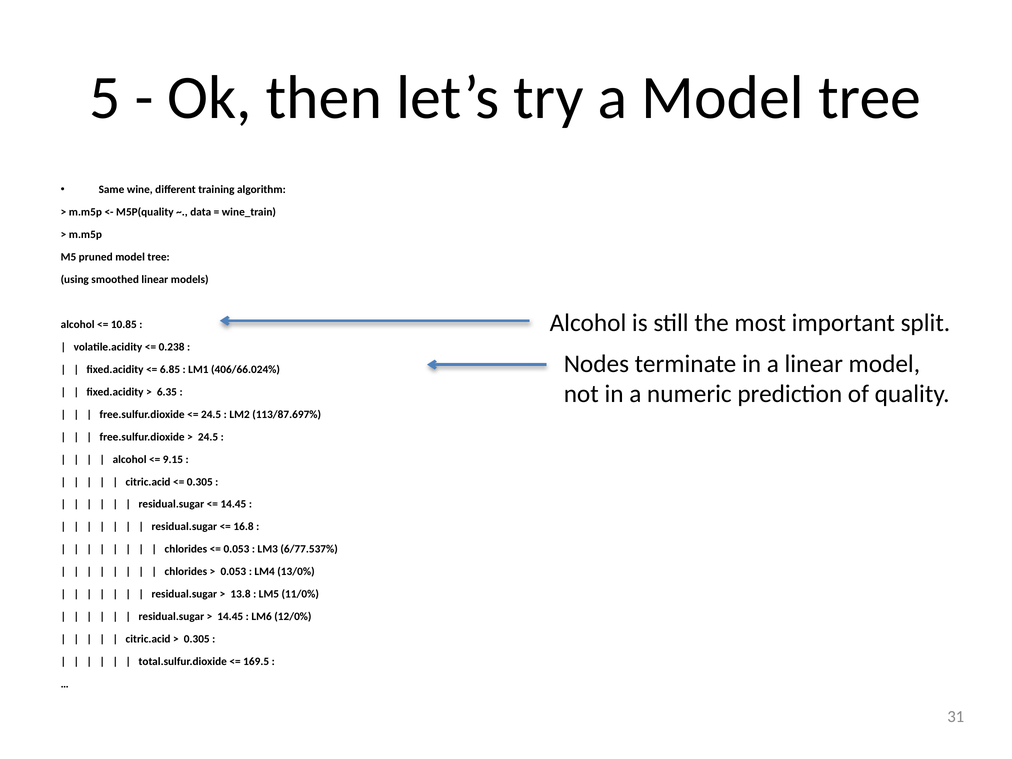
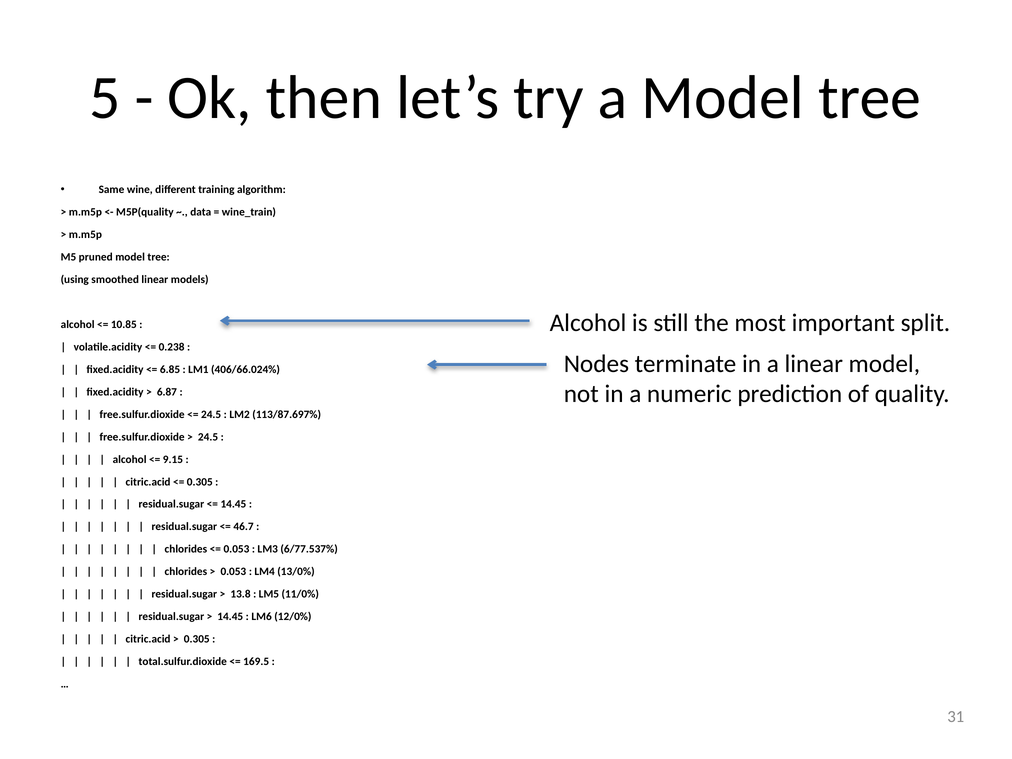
6.35: 6.35 -> 6.87
16.8: 16.8 -> 46.7
